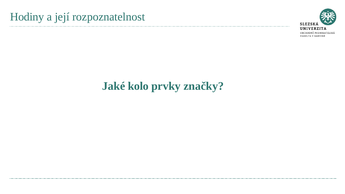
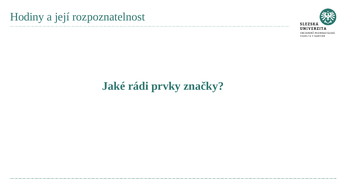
kolo: kolo -> rádi
